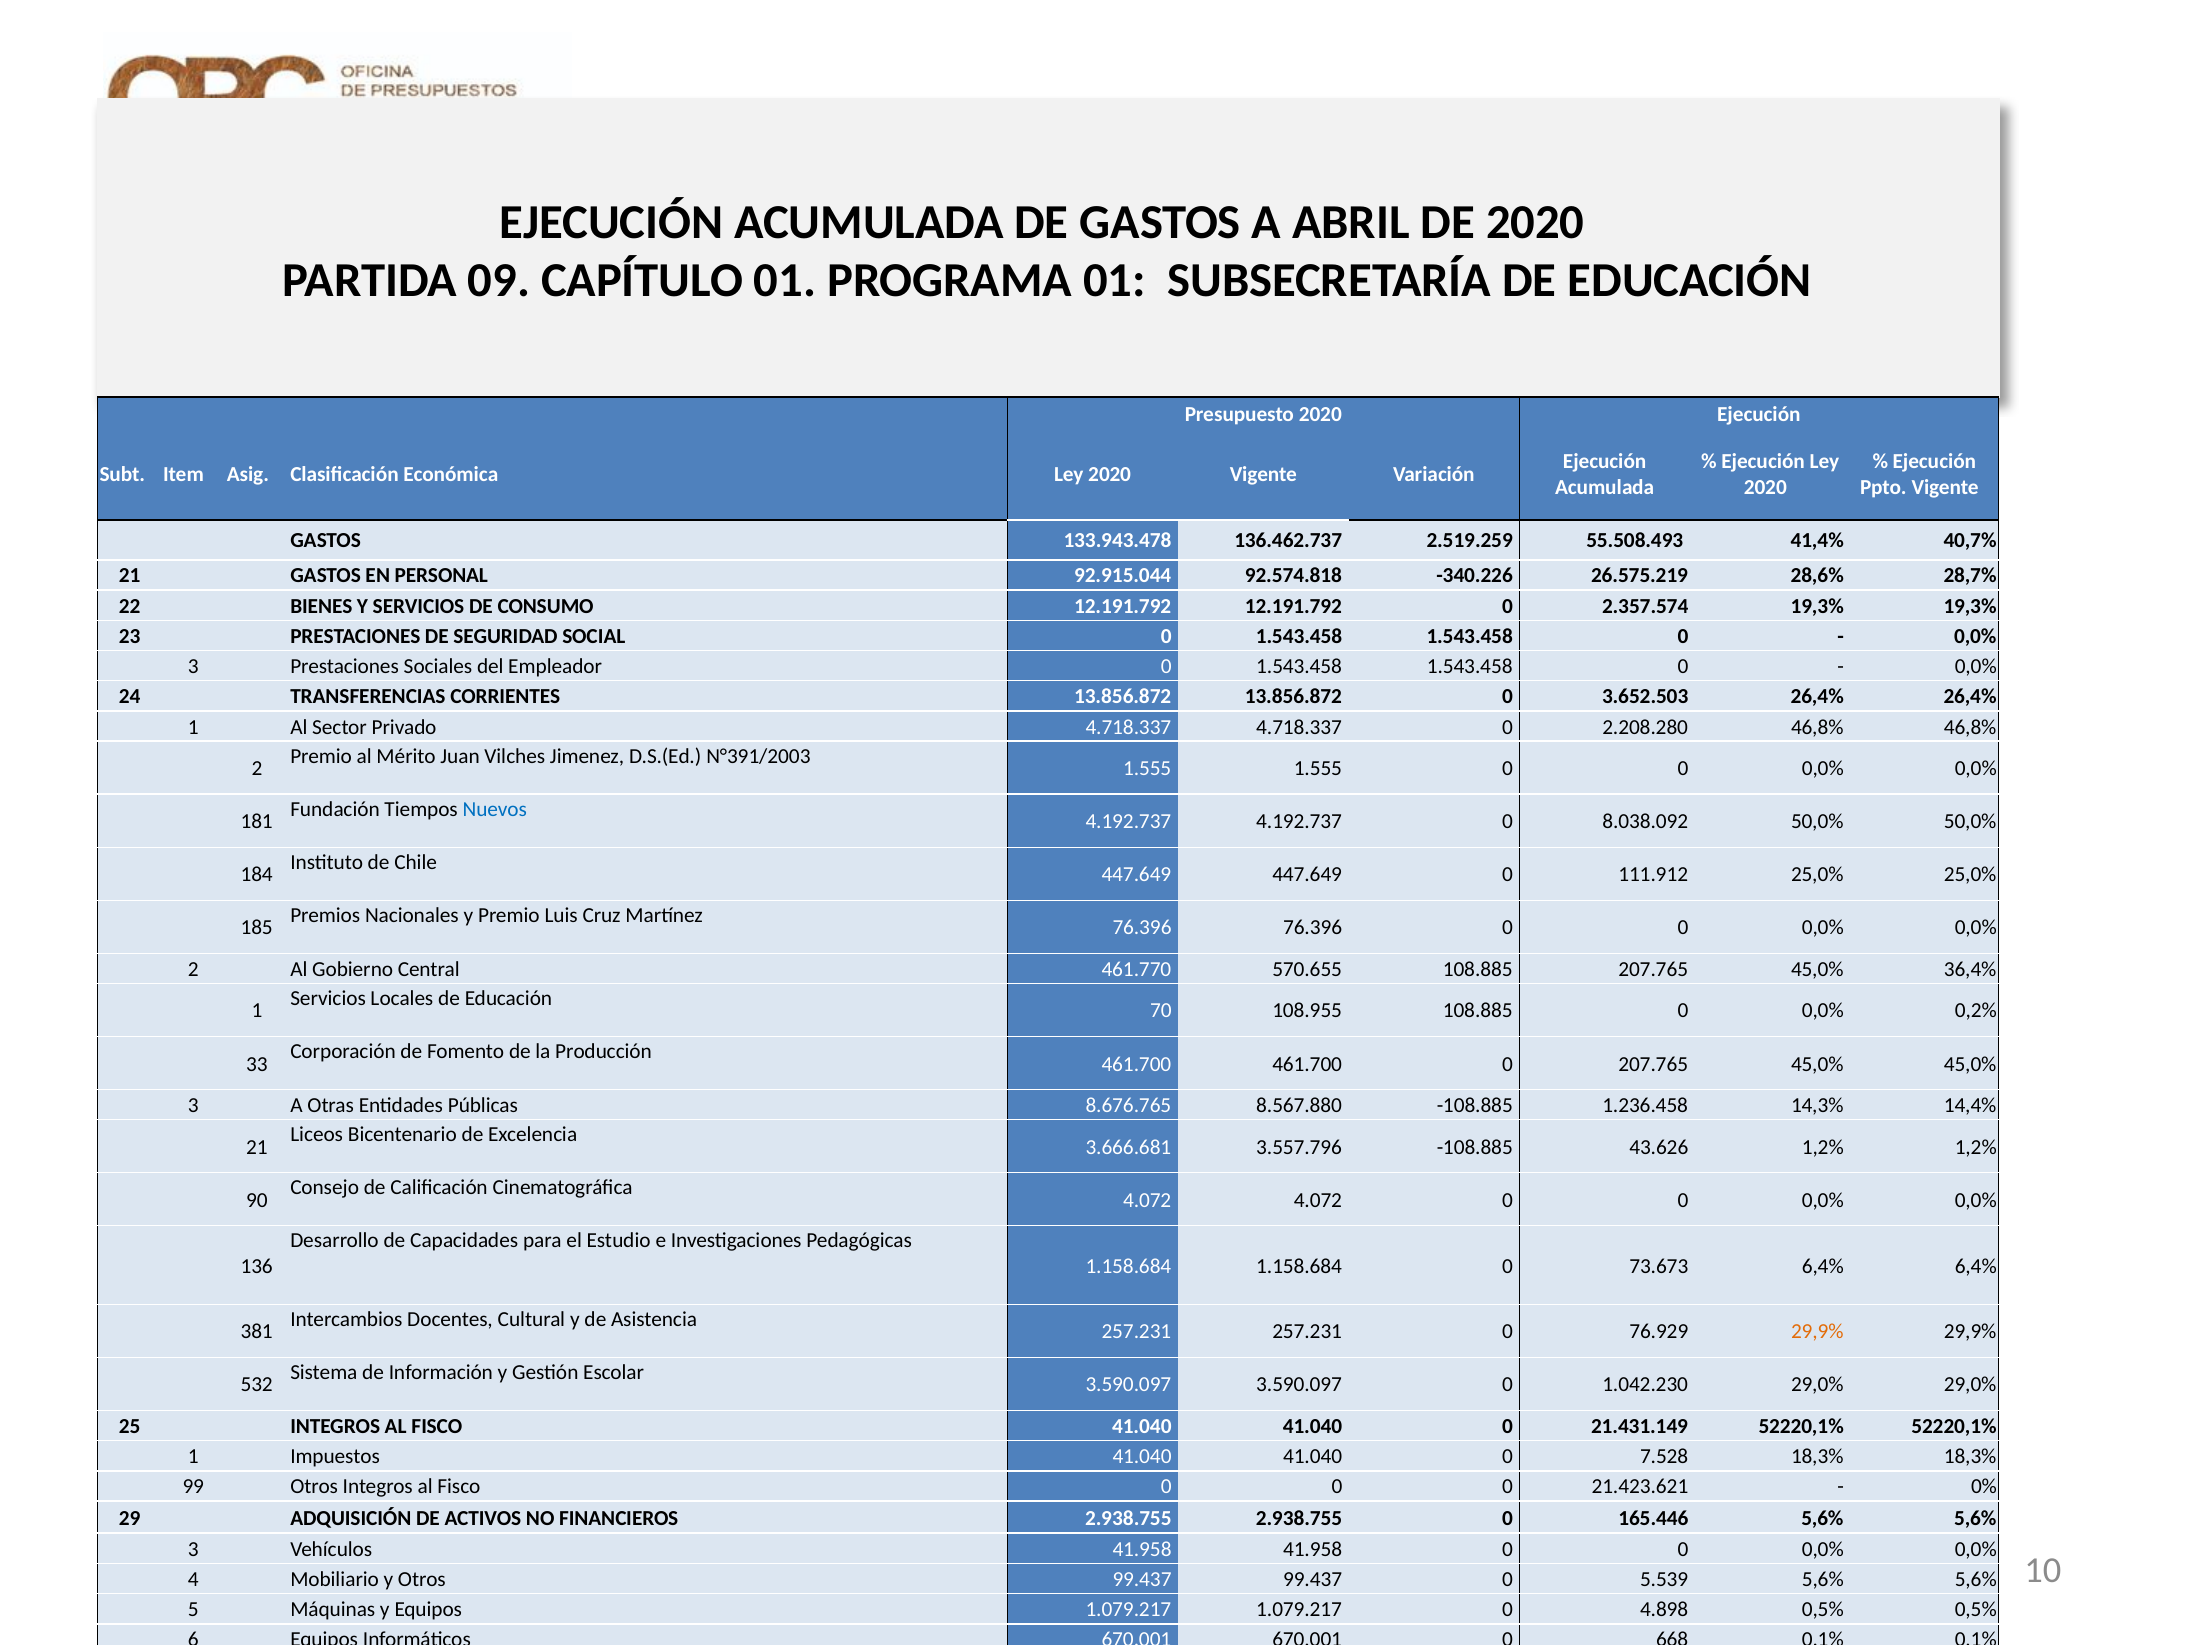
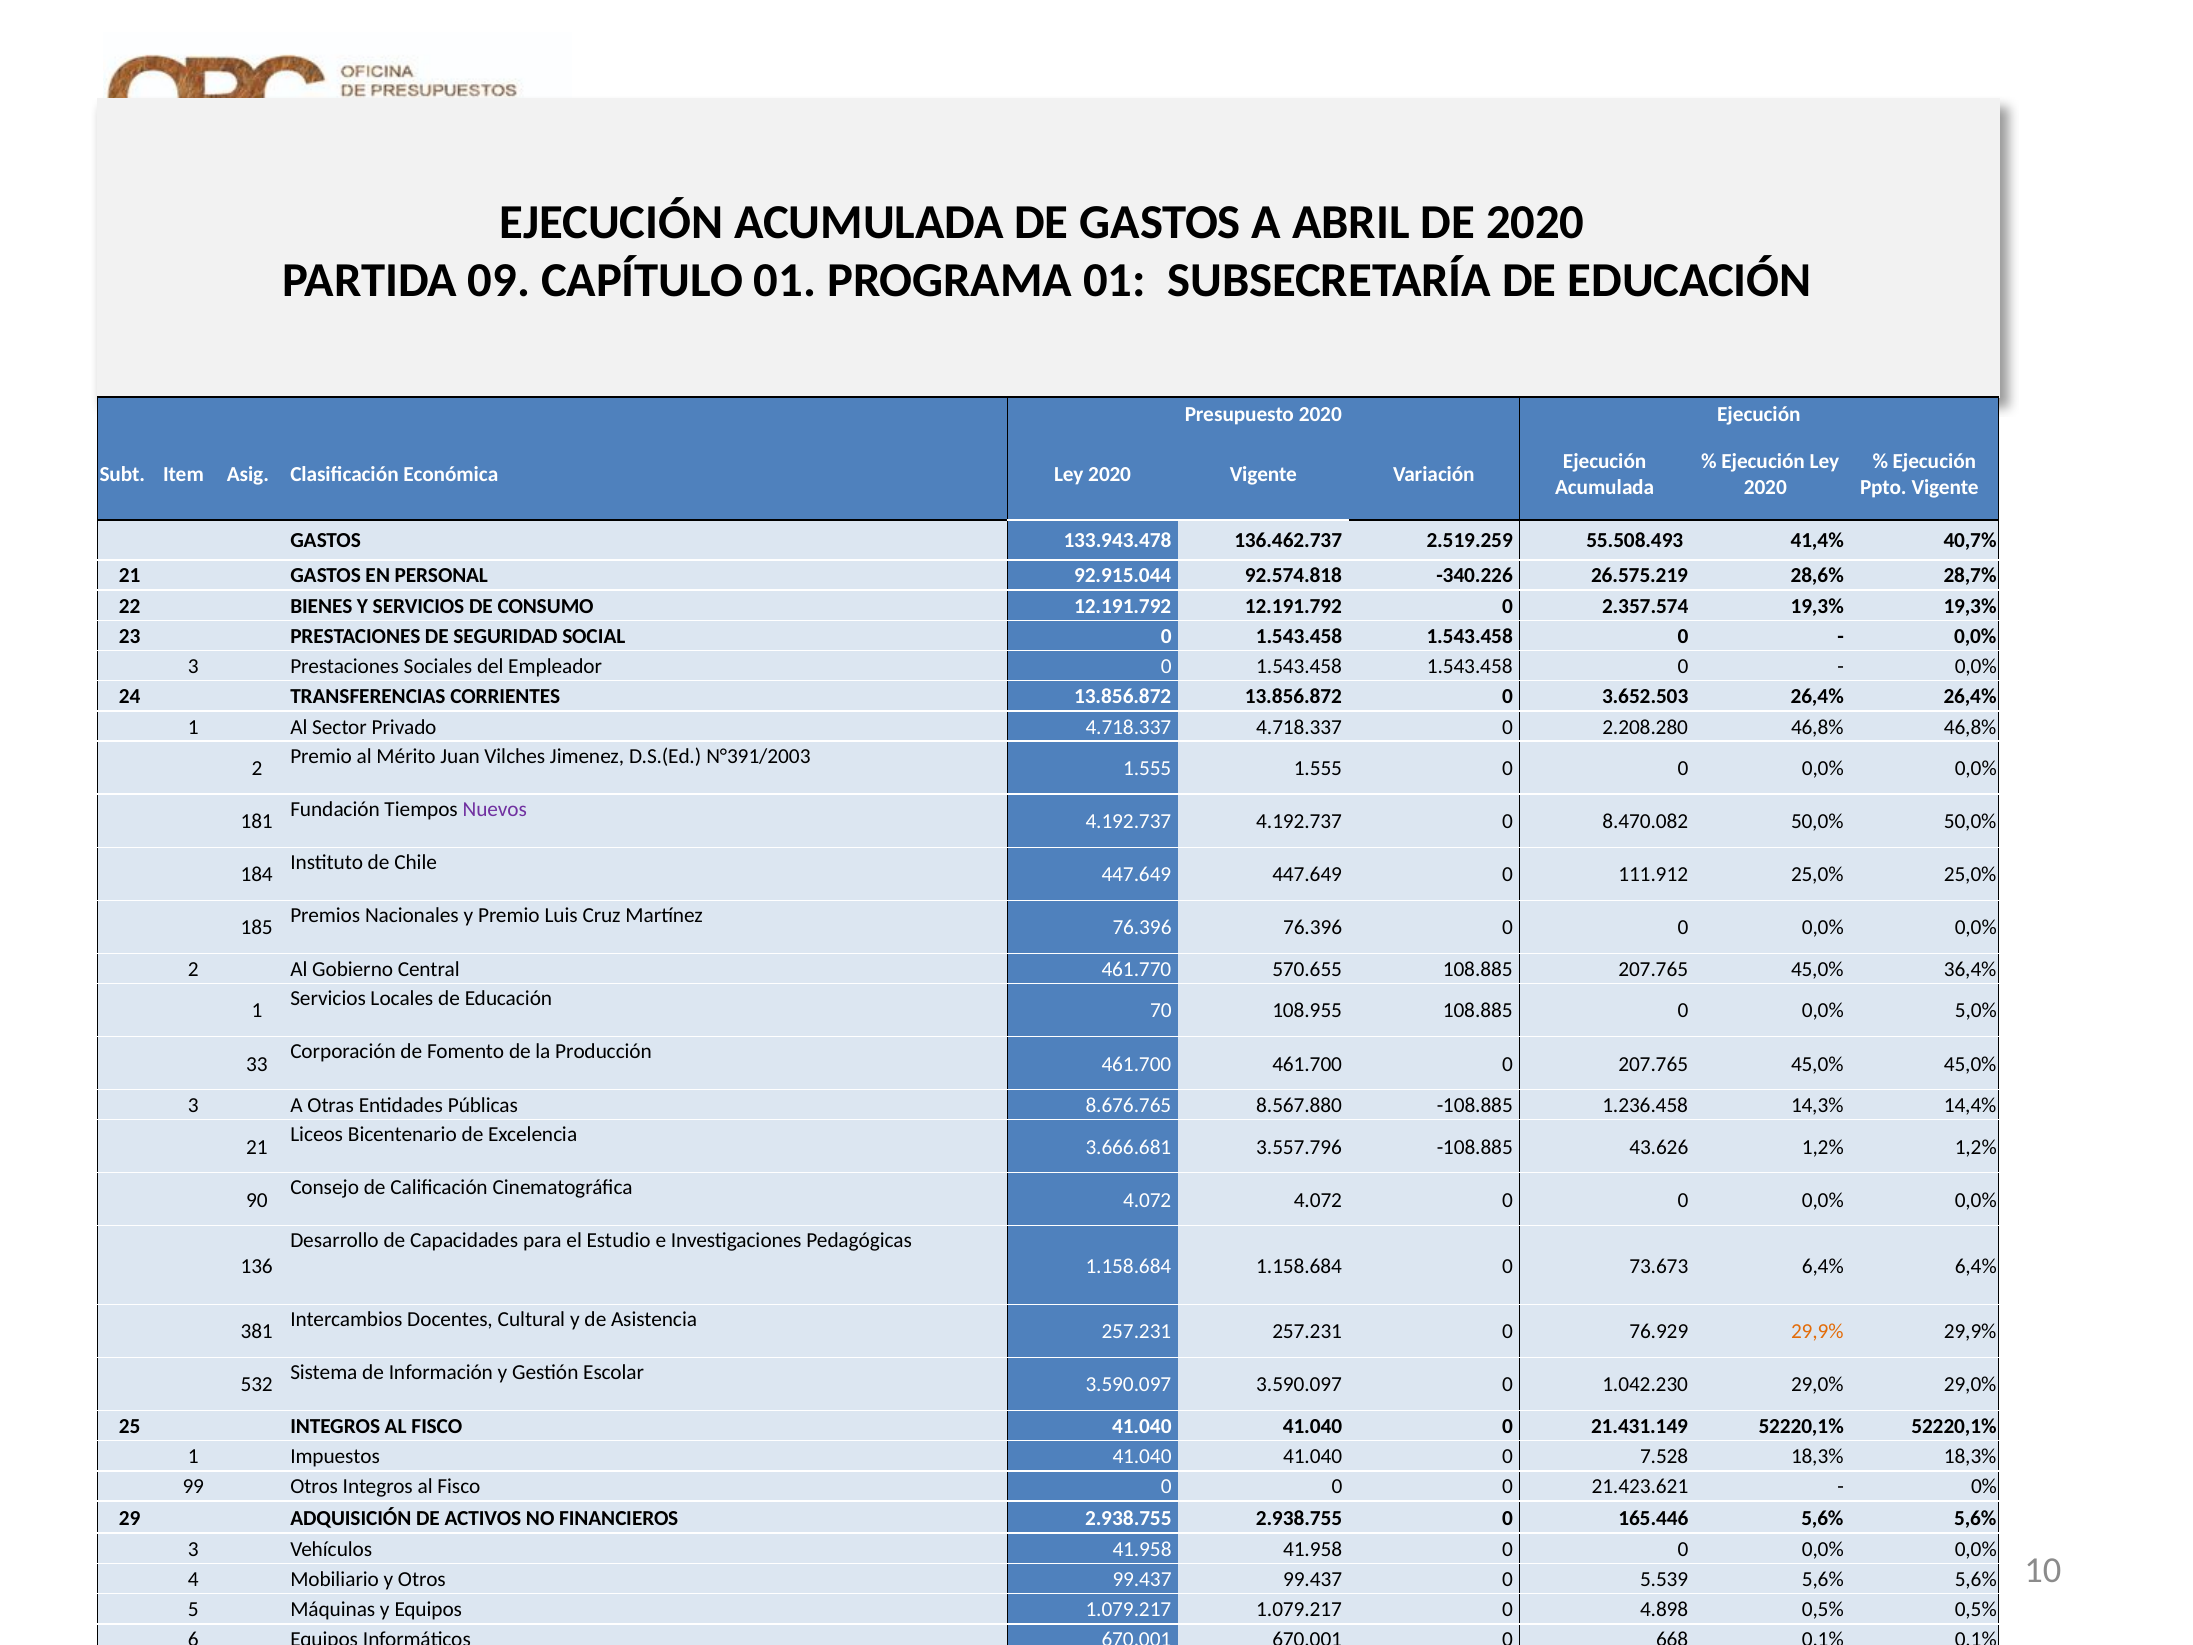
Nuevos colour: blue -> purple
8.038.092: 8.038.092 -> 8.470.082
0,2%: 0,2% -> 5,0%
